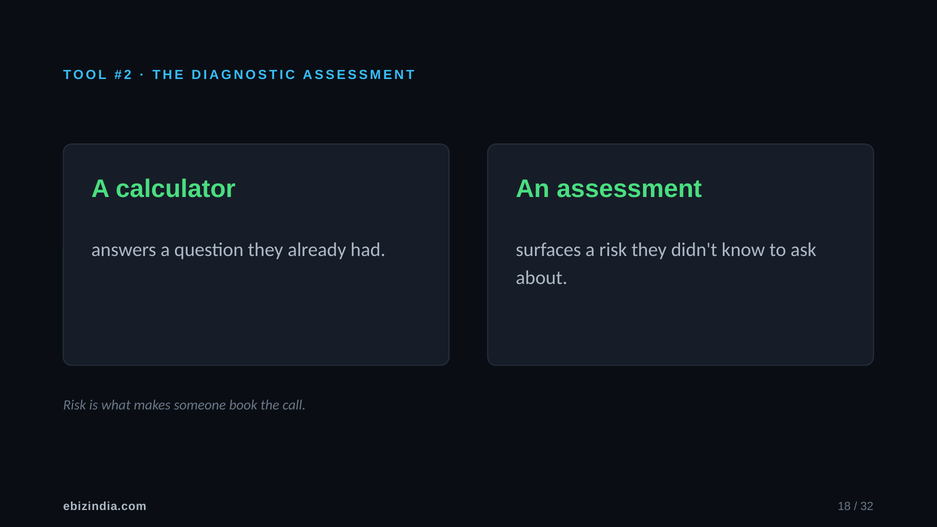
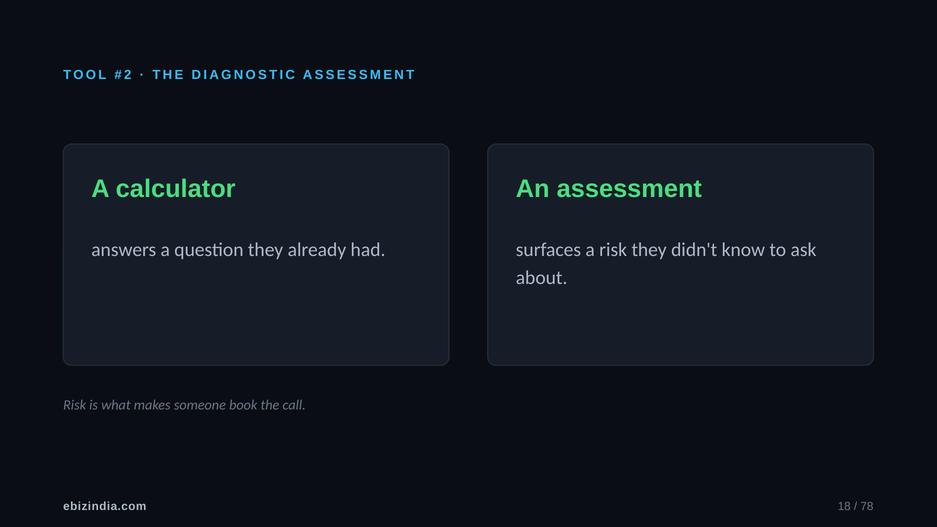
32: 32 -> 78
